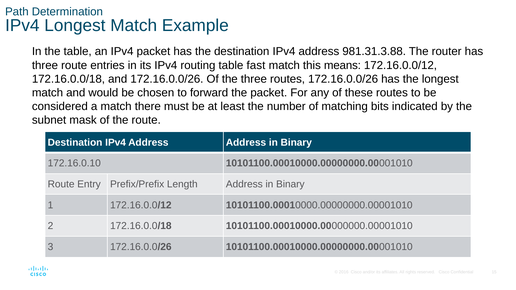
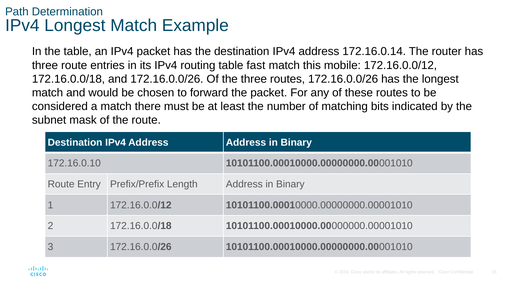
981.31.3.88: 981.31.3.88 -> 172.16.0.14
means: means -> mobile
